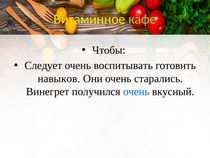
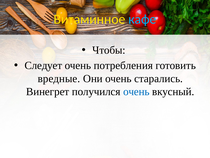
кафе colour: light green -> light blue
воспитывать: воспитывать -> потребления
навыков: навыков -> вредные
